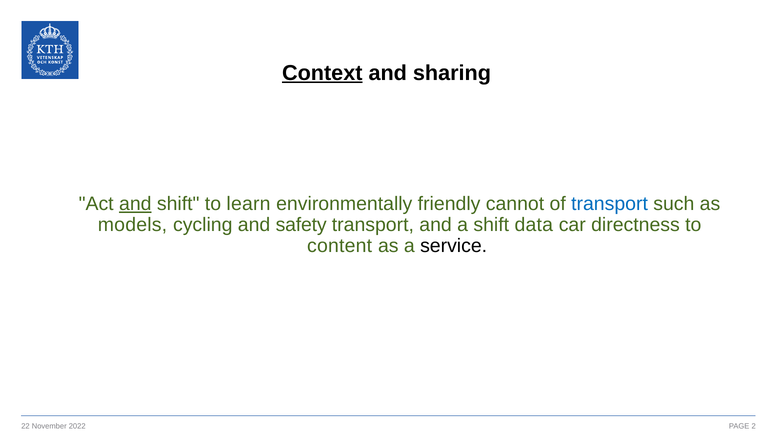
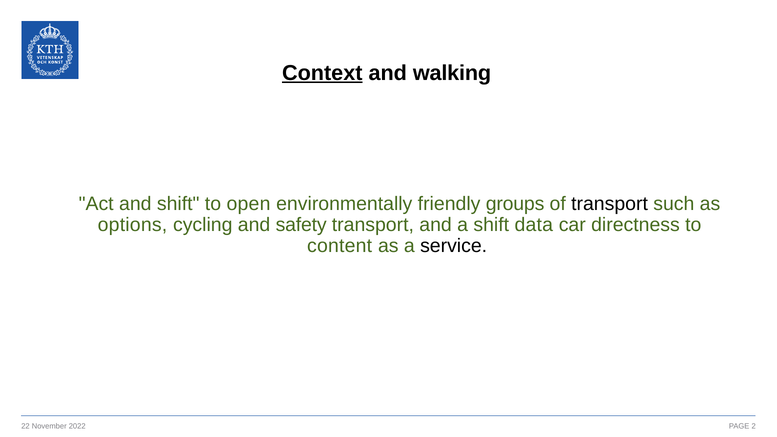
sharing: sharing -> walking
and at (135, 204) underline: present -> none
learn: learn -> open
cannot: cannot -> groups
transport at (610, 204) colour: blue -> black
models: models -> options
